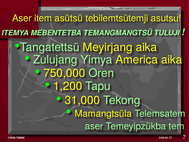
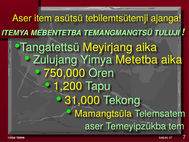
asutsu: asutsu -> ajanga
America: America -> Metetba
